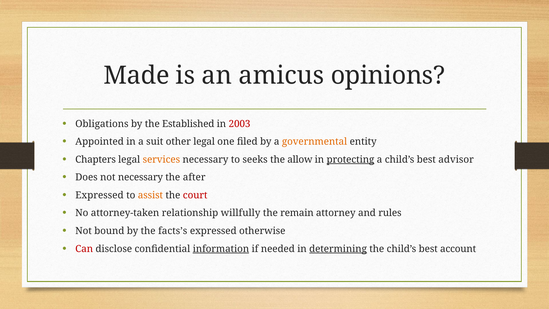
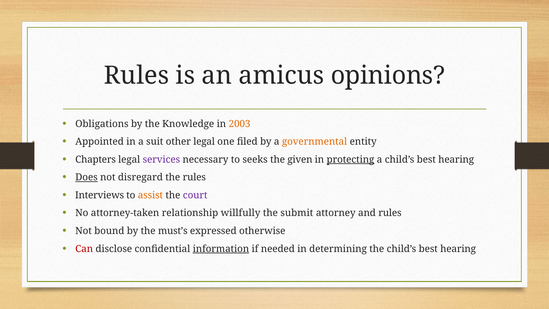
Made at (137, 75): Made -> Rules
Established: Established -> Knowledge
2003 colour: red -> orange
services colour: orange -> purple
allow: allow -> given
a child’s best advisor: advisor -> hearing
Does underline: none -> present
not necessary: necessary -> disregard
the after: after -> rules
Expressed at (99, 195): Expressed -> Interviews
court colour: red -> purple
remain: remain -> submit
facts’s: facts’s -> must’s
determining underline: present -> none
the child’s best account: account -> hearing
